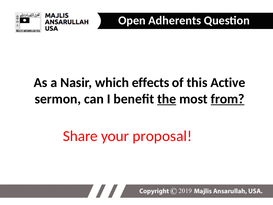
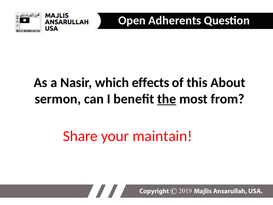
Active: Active -> About
from underline: present -> none
proposal: proposal -> maintain
